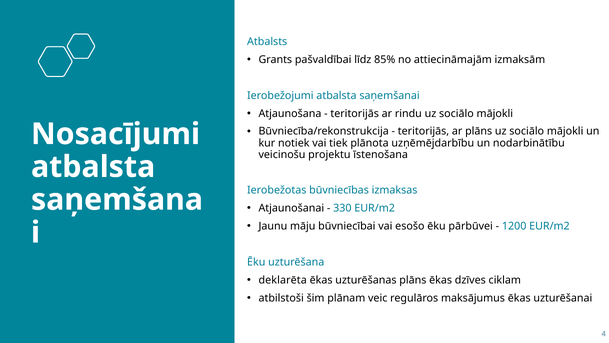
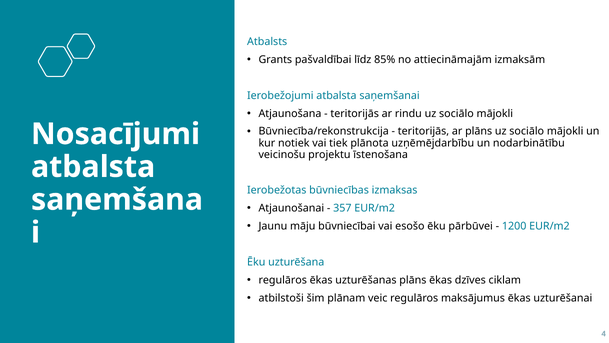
330: 330 -> 357
deklarēta at (283, 280): deklarēta -> regulāros
